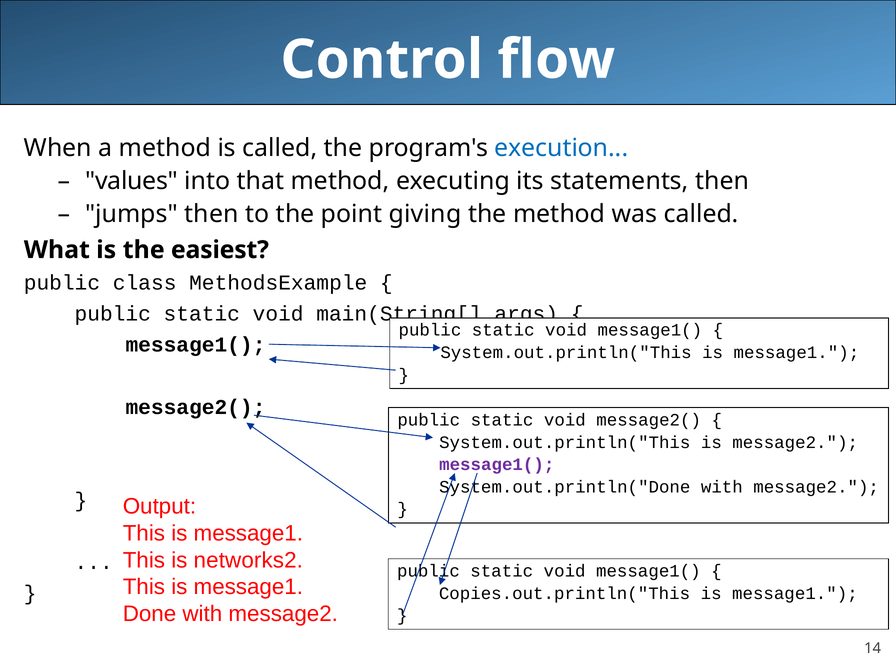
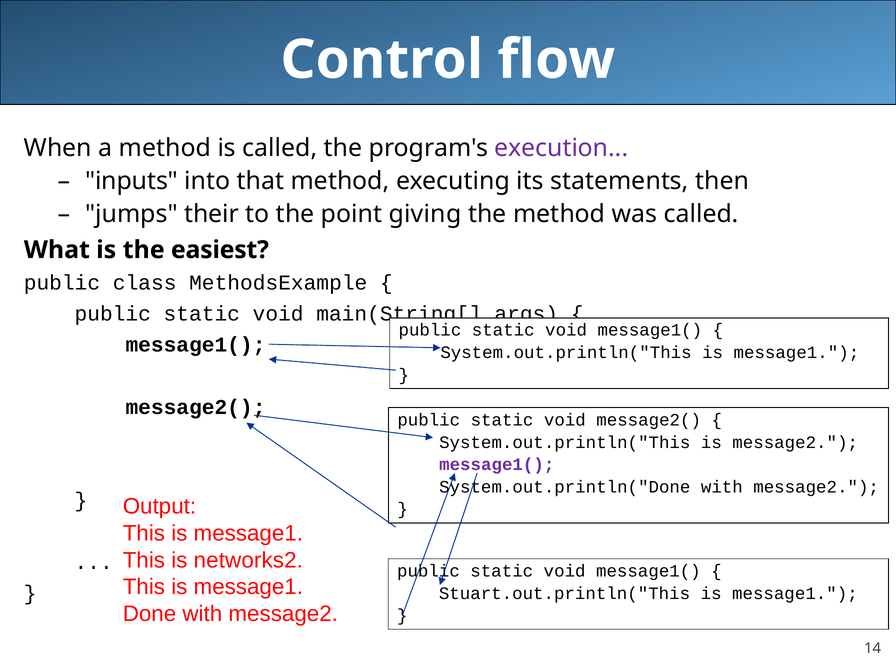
execution colour: blue -> purple
values: values -> inputs
jumps then: then -> their
Copies.out.println("This: Copies.out.println("This -> Stuart.out.println("This
